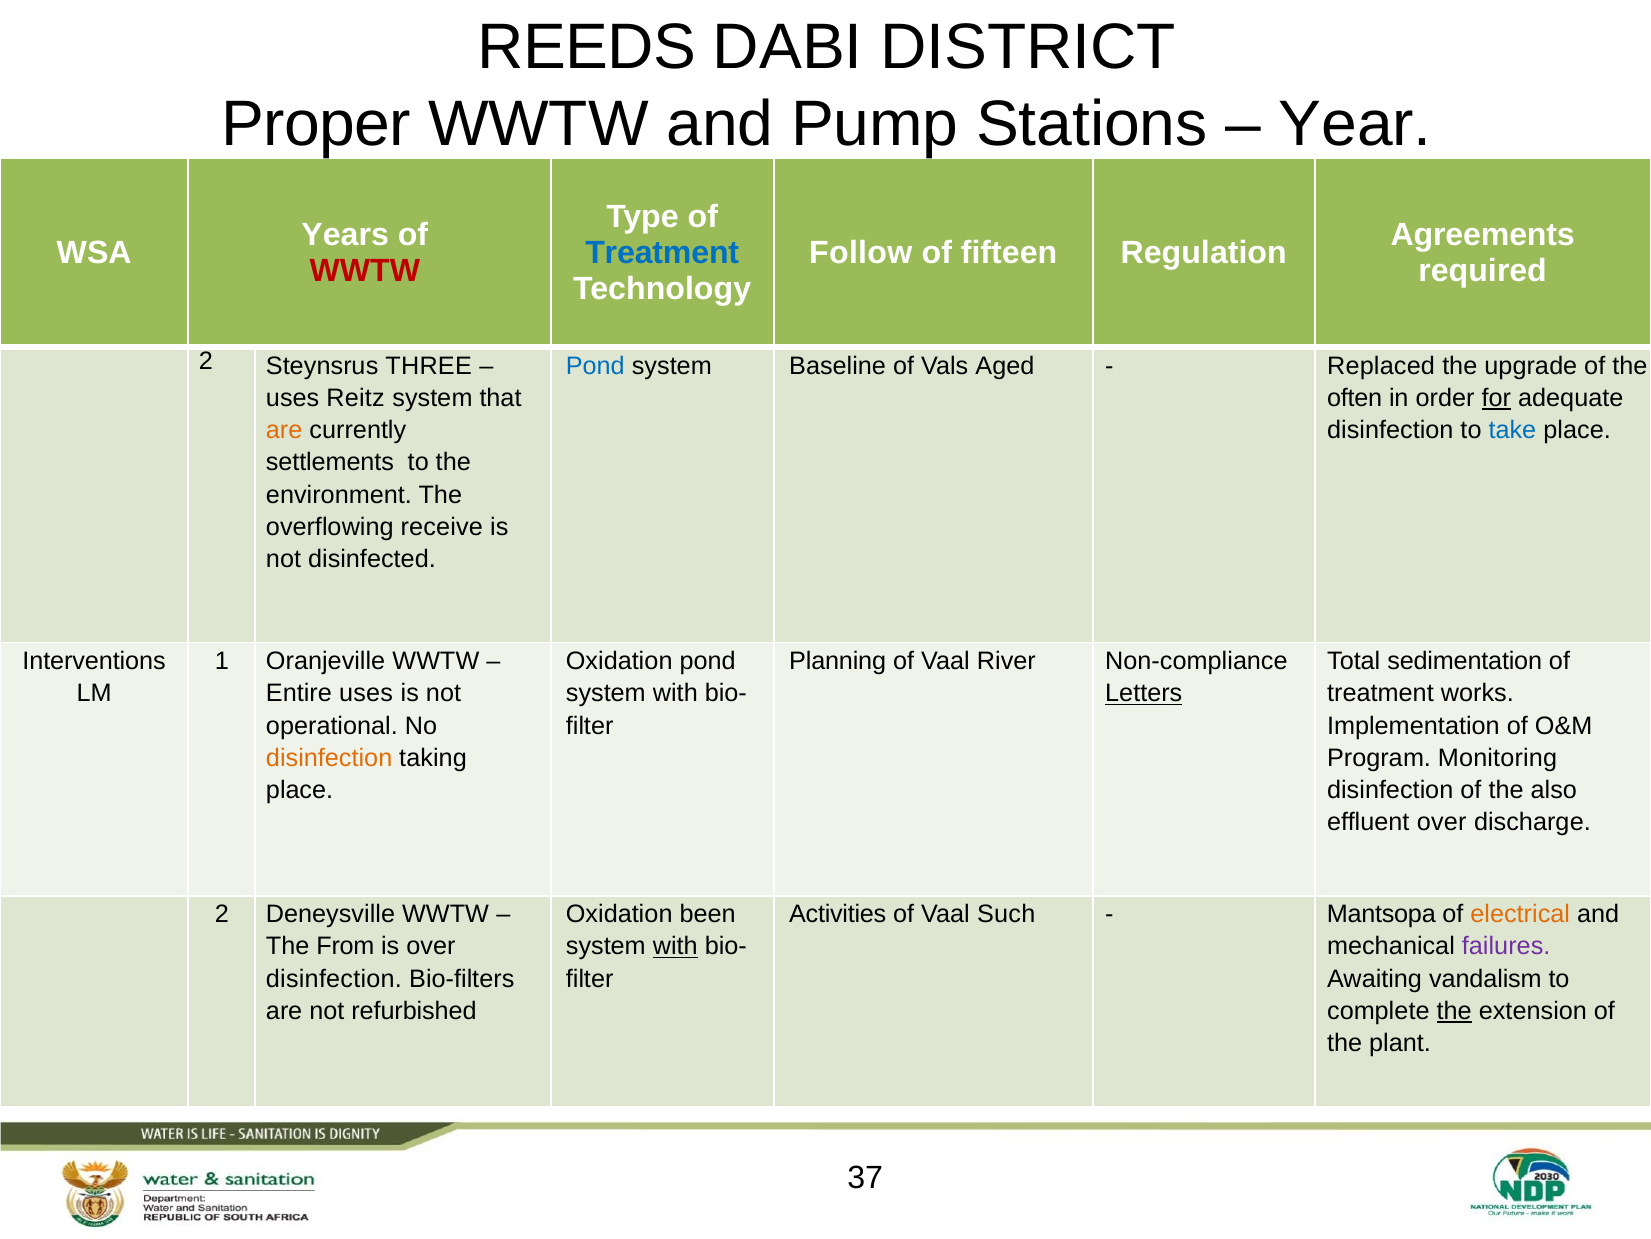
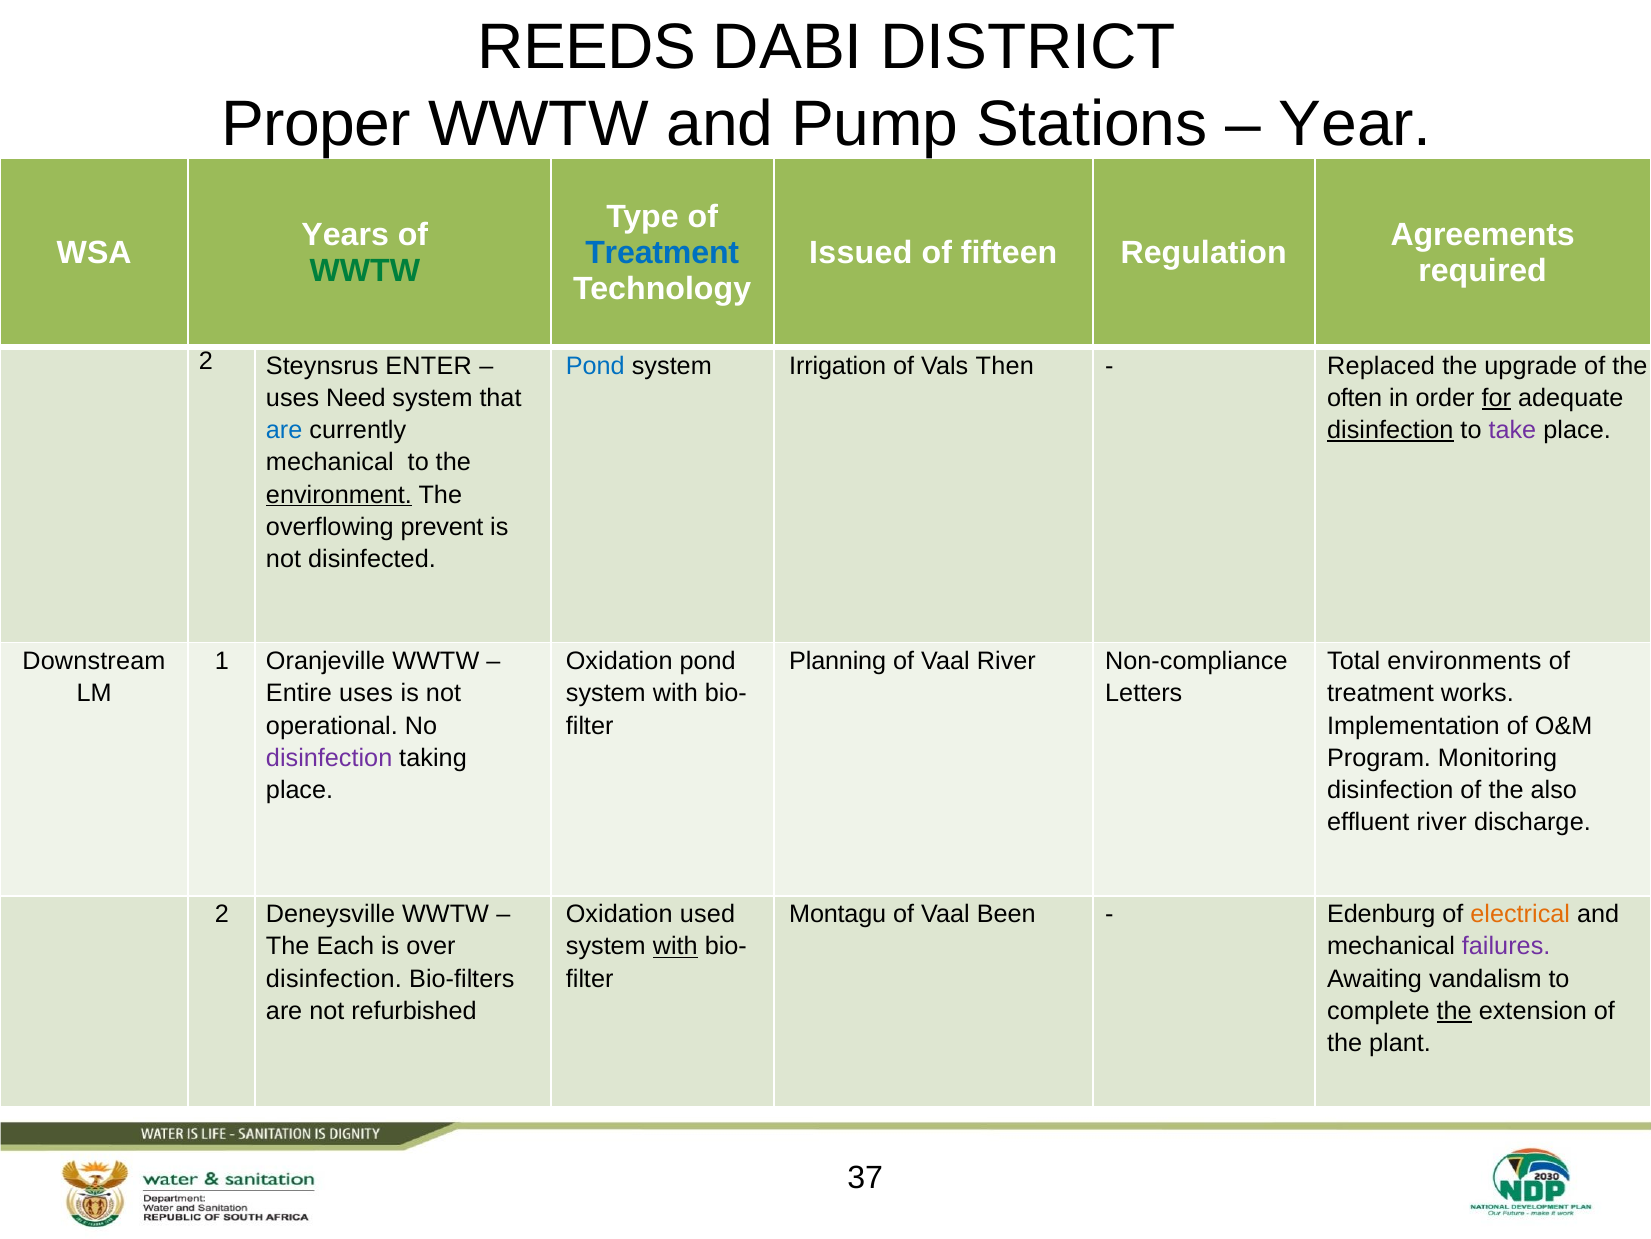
Follow: Follow -> Issued
WWTW at (365, 271) colour: red -> green
THREE: THREE -> ENTER
Baseline: Baseline -> Irrigation
Aged: Aged -> Then
Reitz: Reitz -> Need
are at (284, 430) colour: orange -> blue
disinfection at (1390, 430) underline: none -> present
take colour: blue -> purple
settlements at (330, 462): settlements -> mechanical
environment underline: none -> present
receive: receive -> prevent
Interventions: Interventions -> Downstream
sedimentation: sedimentation -> environments
Letters underline: present -> none
disinfection at (329, 758) colour: orange -> purple
effluent over: over -> river
been: been -> used
Activities: Activities -> Montagu
Such: Such -> Been
Mantsopa: Mantsopa -> Edenburg
From: From -> Each
